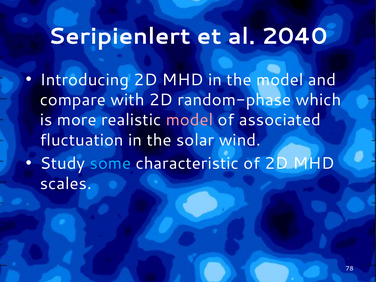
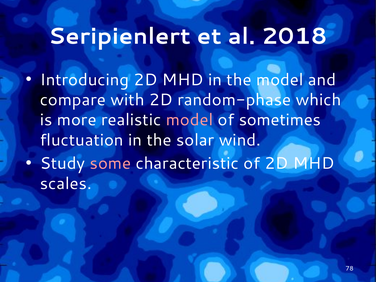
2040: 2040 -> 2018
associated: associated -> sometimes
some colour: light blue -> pink
